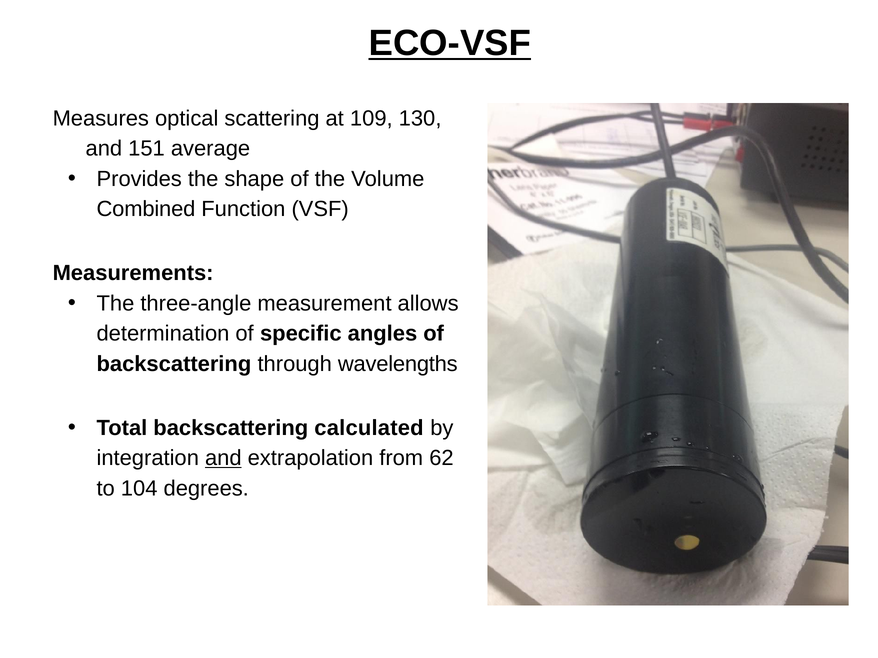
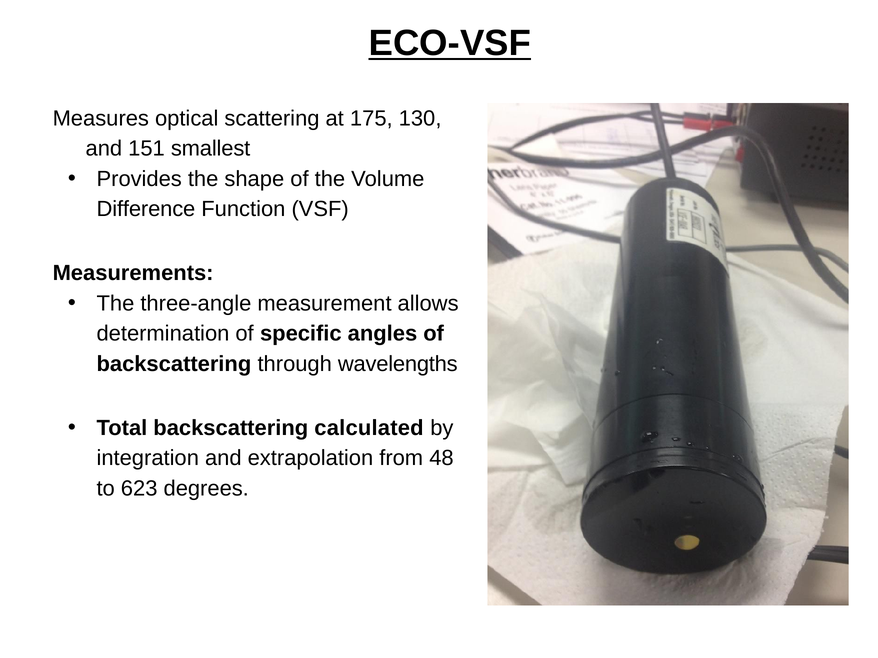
109: 109 -> 175
average: average -> smallest
Combined: Combined -> Difference
and at (223, 458) underline: present -> none
62: 62 -> 48
104: 104 -> 623
